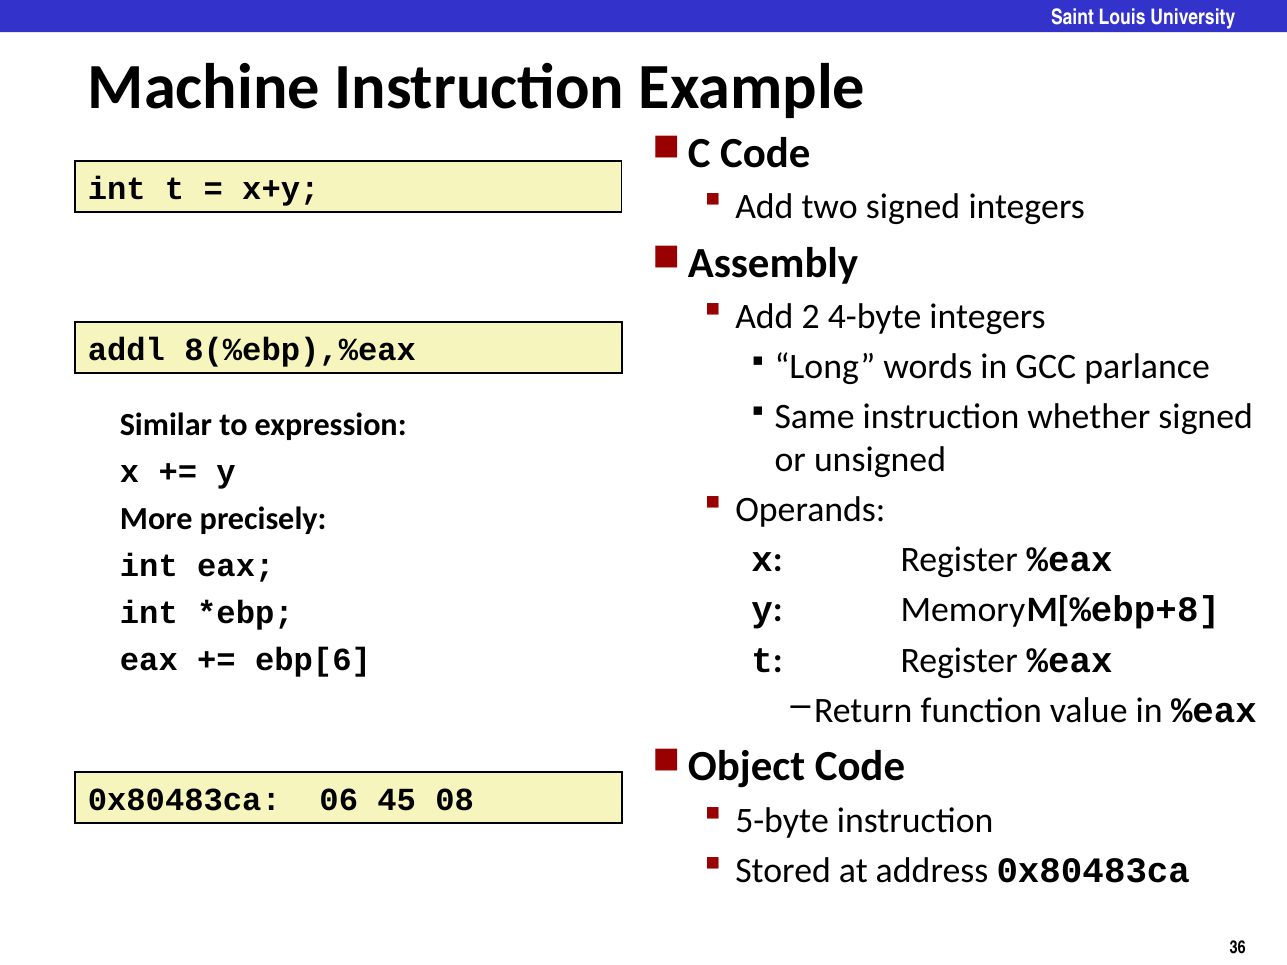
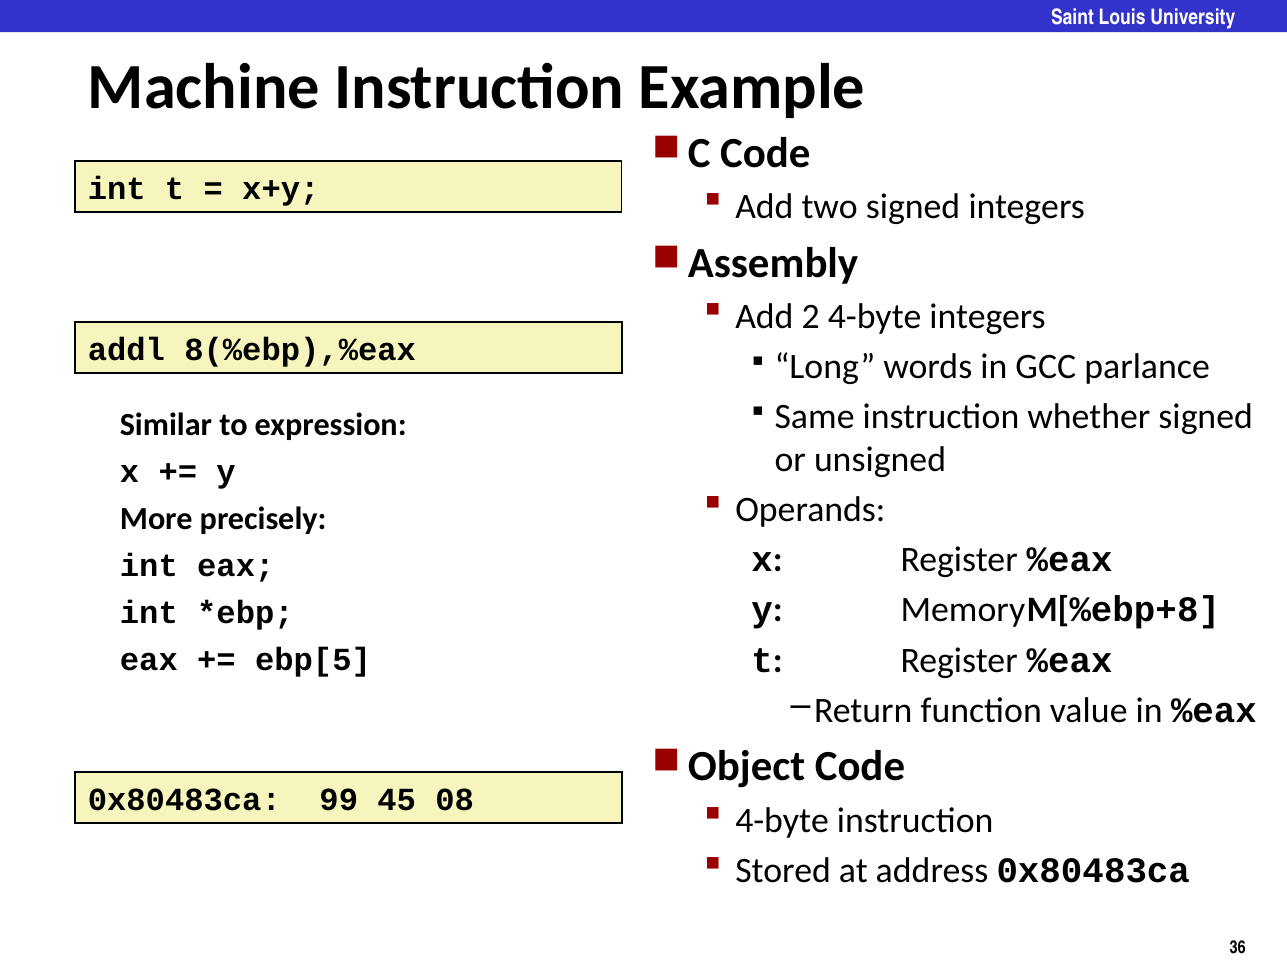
ebp[6: ebp[6 -> ebp[5
06: 06 -> 99
5-byte at (782, 821): 5-byte -> 4-byte
